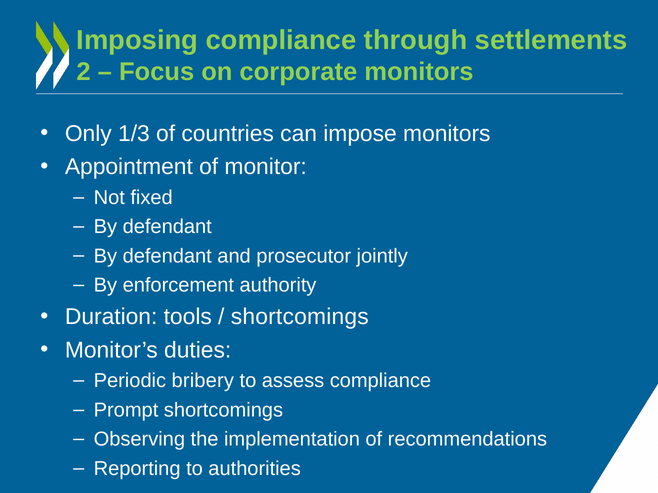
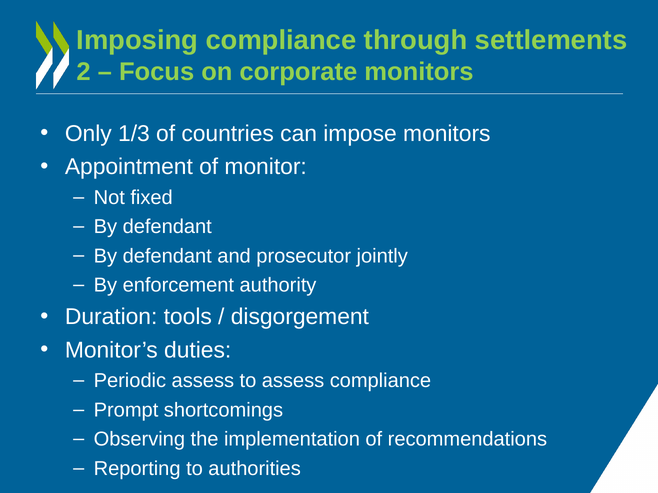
shortcomings at (300, 317): shortcomings -> disgorgement
Periodic bribery: bribery -> assess
